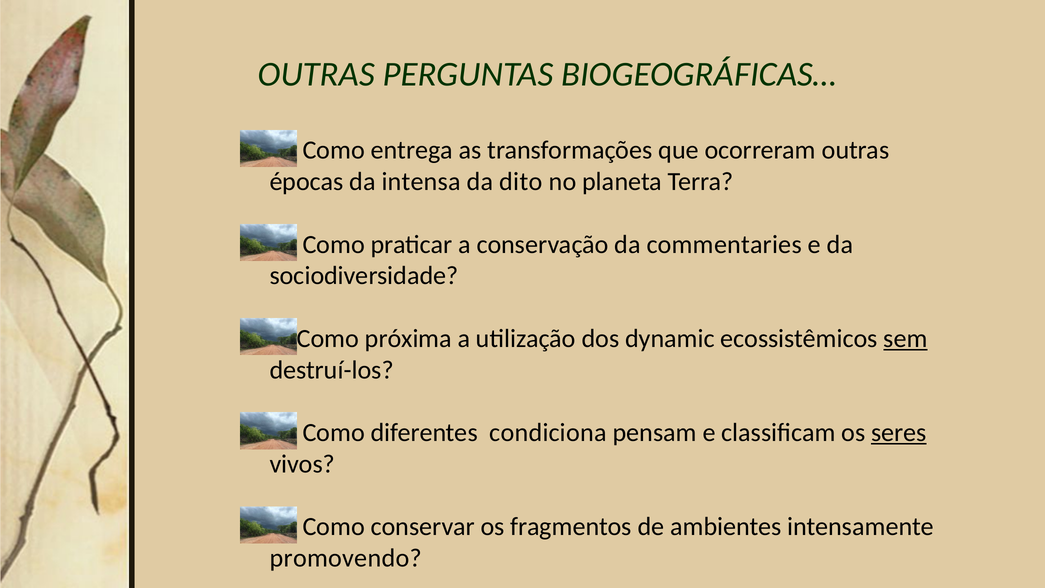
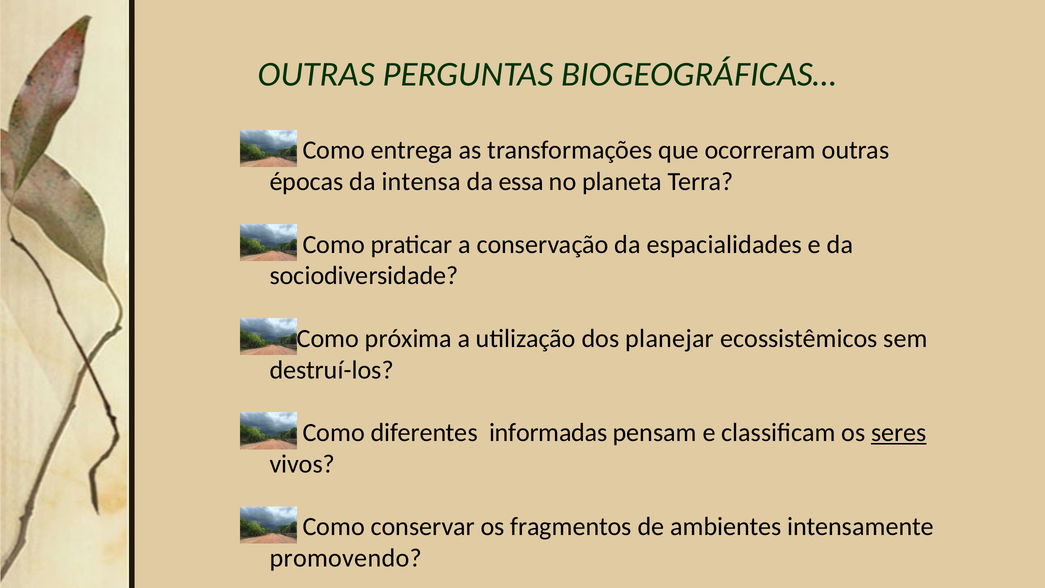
dito: dito -> essa
commentaries: commentaries -> espacialidades
dynamic: dynamic -> planejar
sem underline: present -> none
condiciona: condiciona -> informadas
